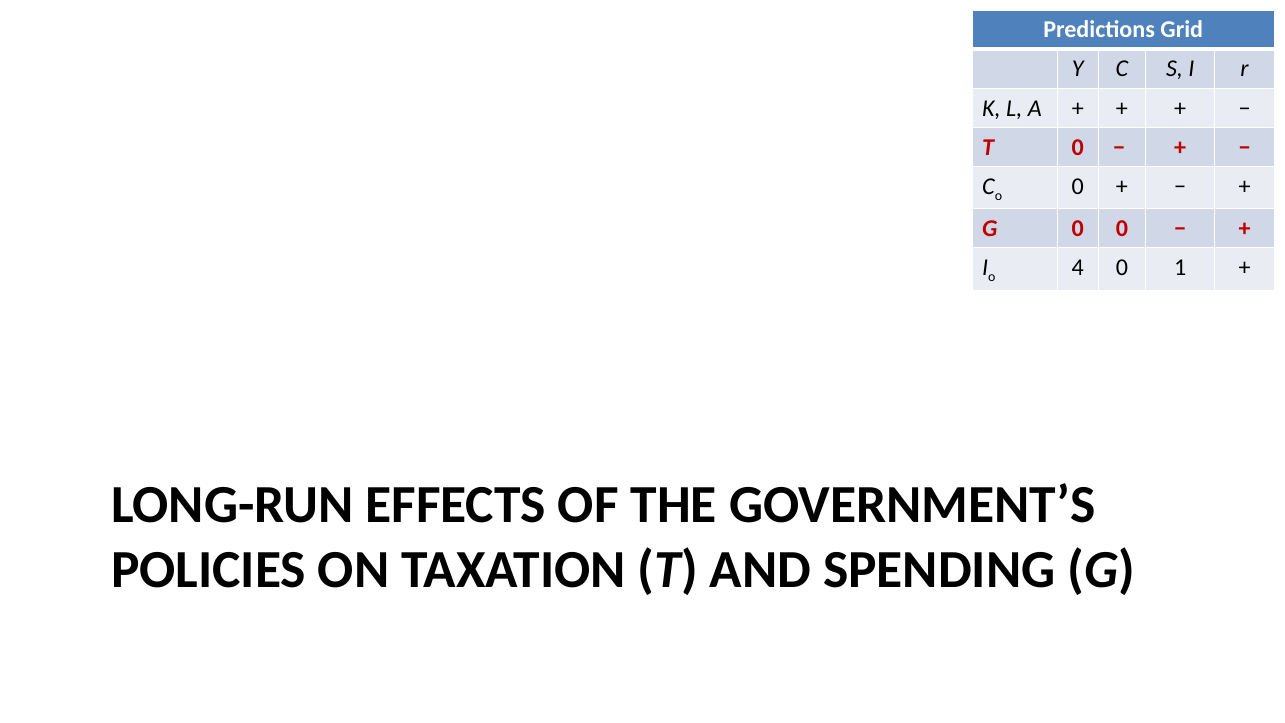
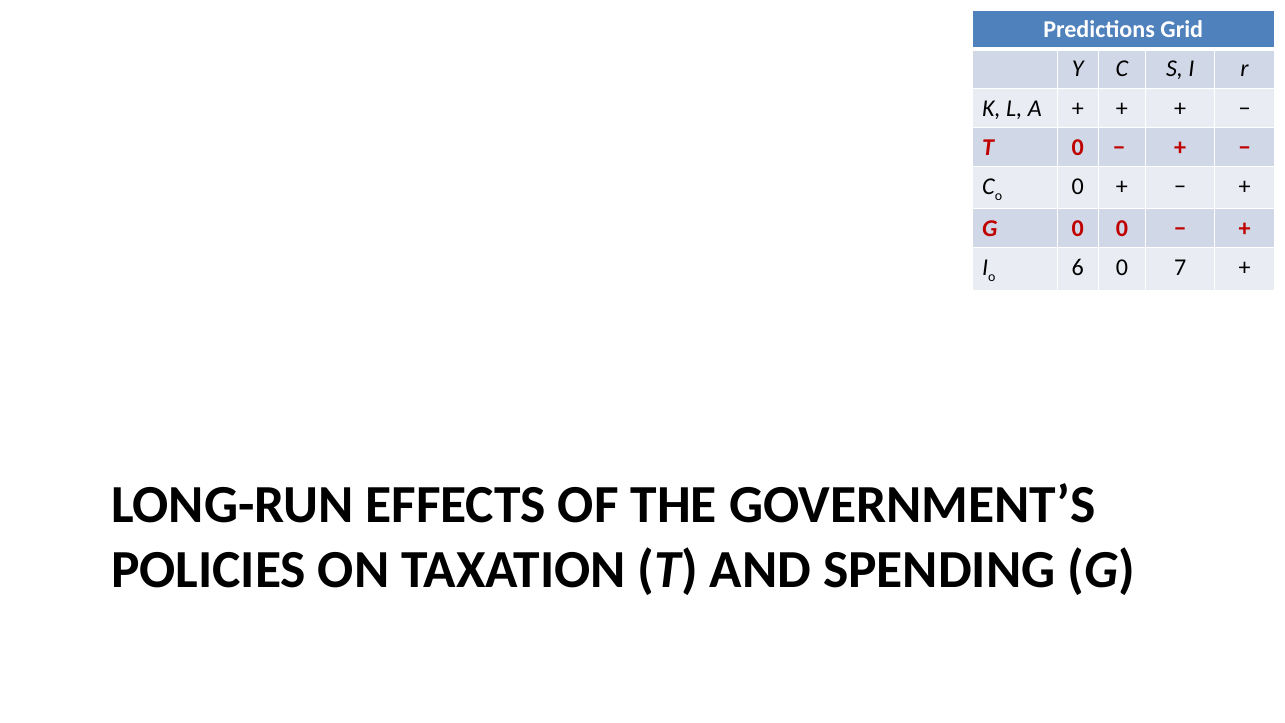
4: 4 -> 6
1: 1 -> 7
